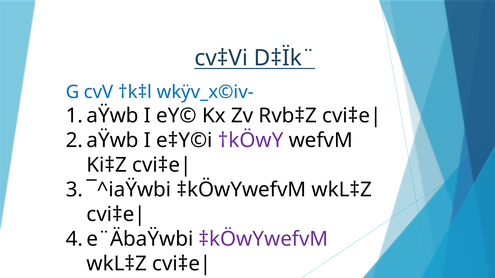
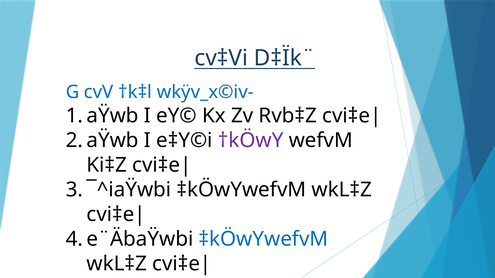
‡kÖwYwefvM at (263, 240) colour: purple -> blue
